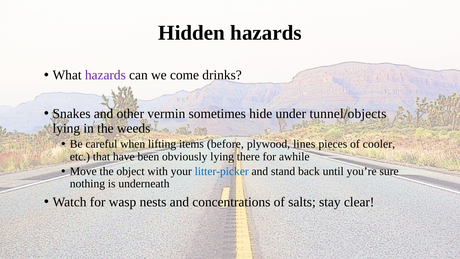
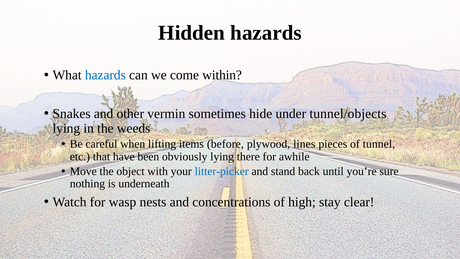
hazards at (105, 75) colour: purple -> blue
drinks: drinks -> within
cooler: cooler -> tunnel
salts: salts -> high
